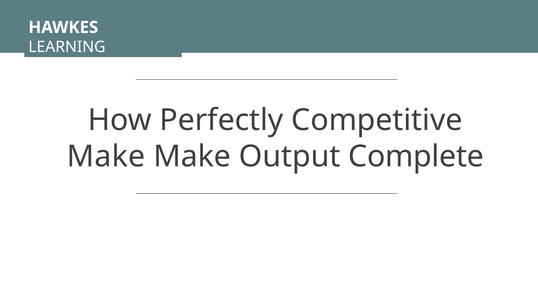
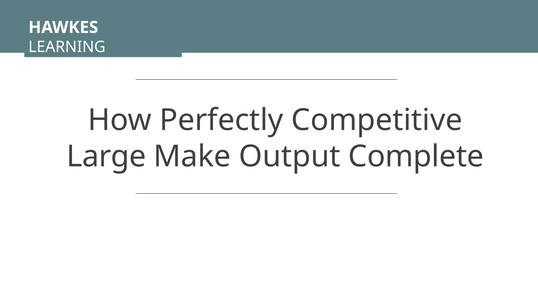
Make at (106, 156): Make -> Large
